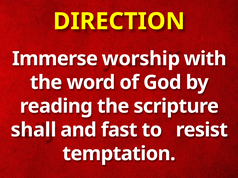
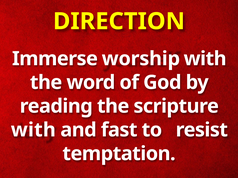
shall at (33, 130): shall -> with
